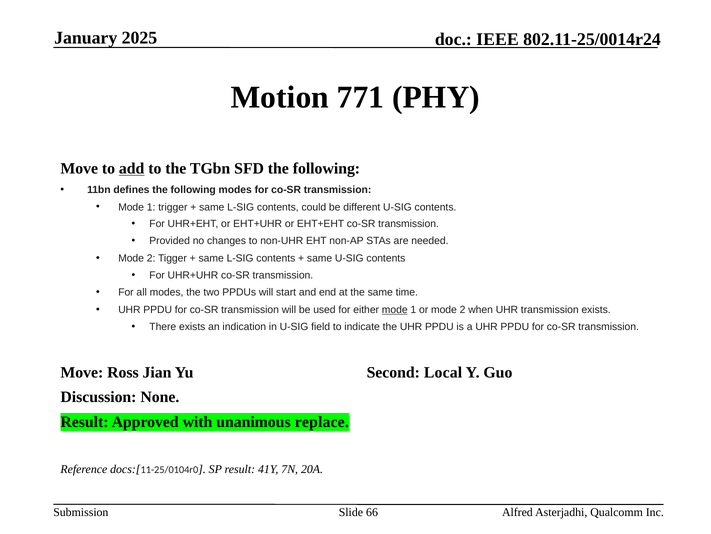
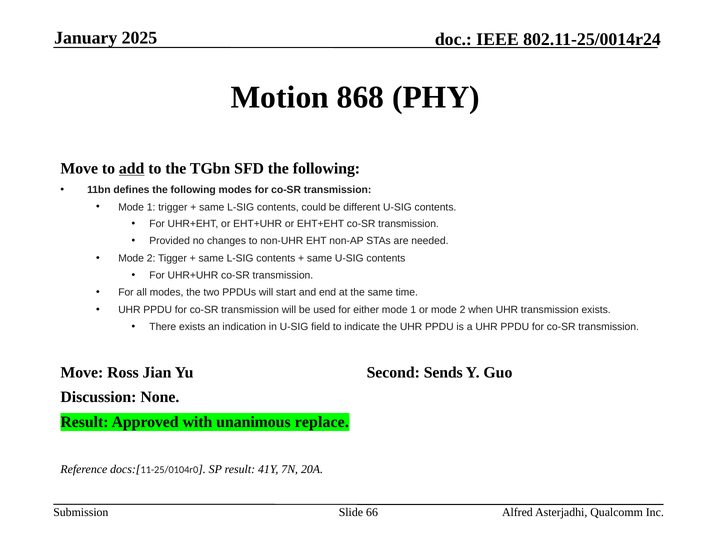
771: 771 -> 868
mode at (395, 310) underline: present -> none
Local: Local -> Sends
